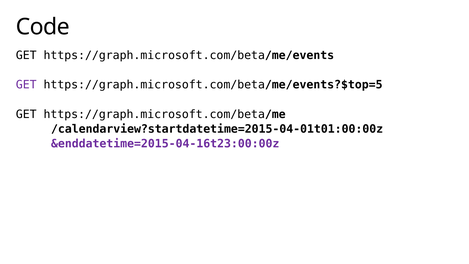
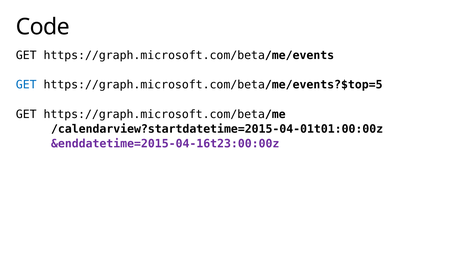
GET at (26, 85) colour: purple -> blue
